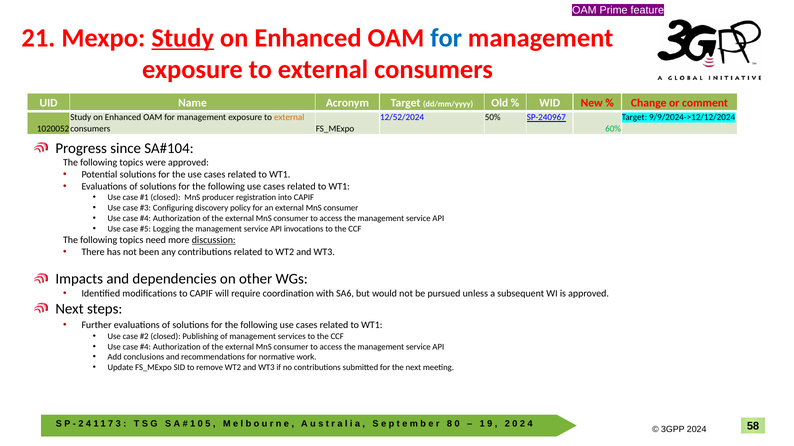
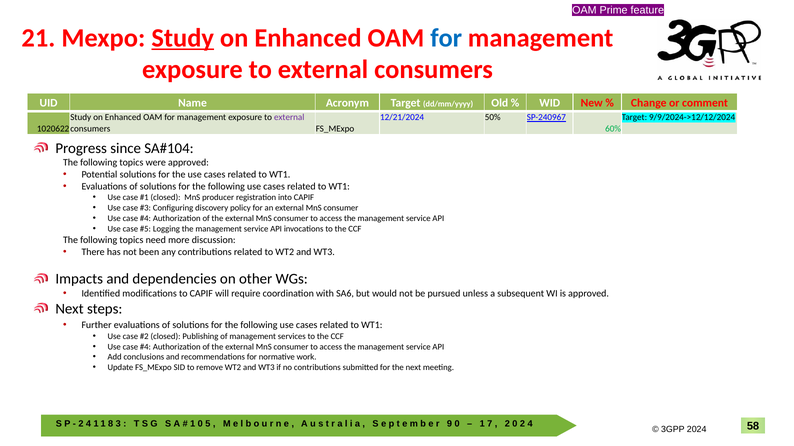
external at (289, 118) colour: orange -> purple
12/52/2024: 12/52/2024 -> 12/21/2024
1020052: 1020052 -> 1020622
discussion underline: present -> none
7: 7 -> 8
8: 8 -> 9
9: 9 -> 7
